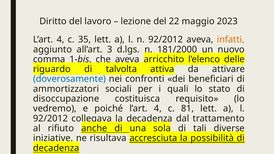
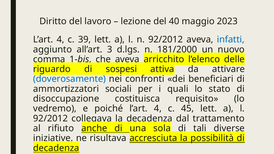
22: 22 -> 40
35: 35 -> 39
infatti colour: orange -> blue
talvolta: talvolta -> sospesi
81: 81 -> 45
